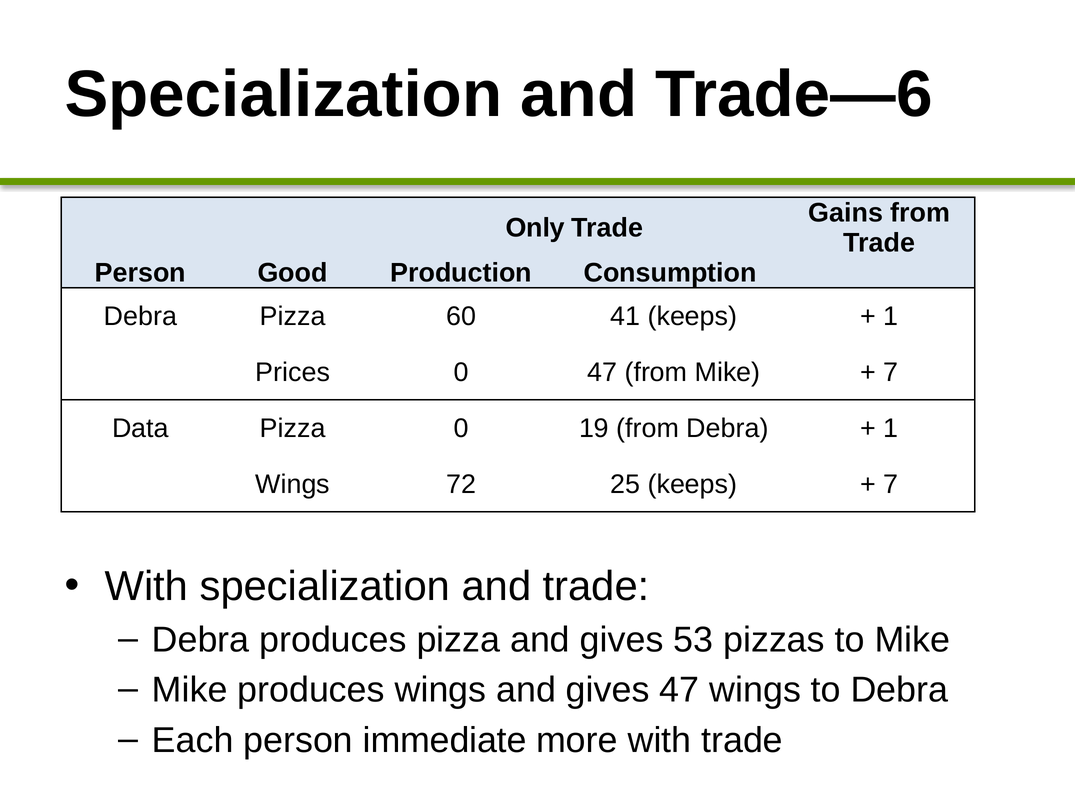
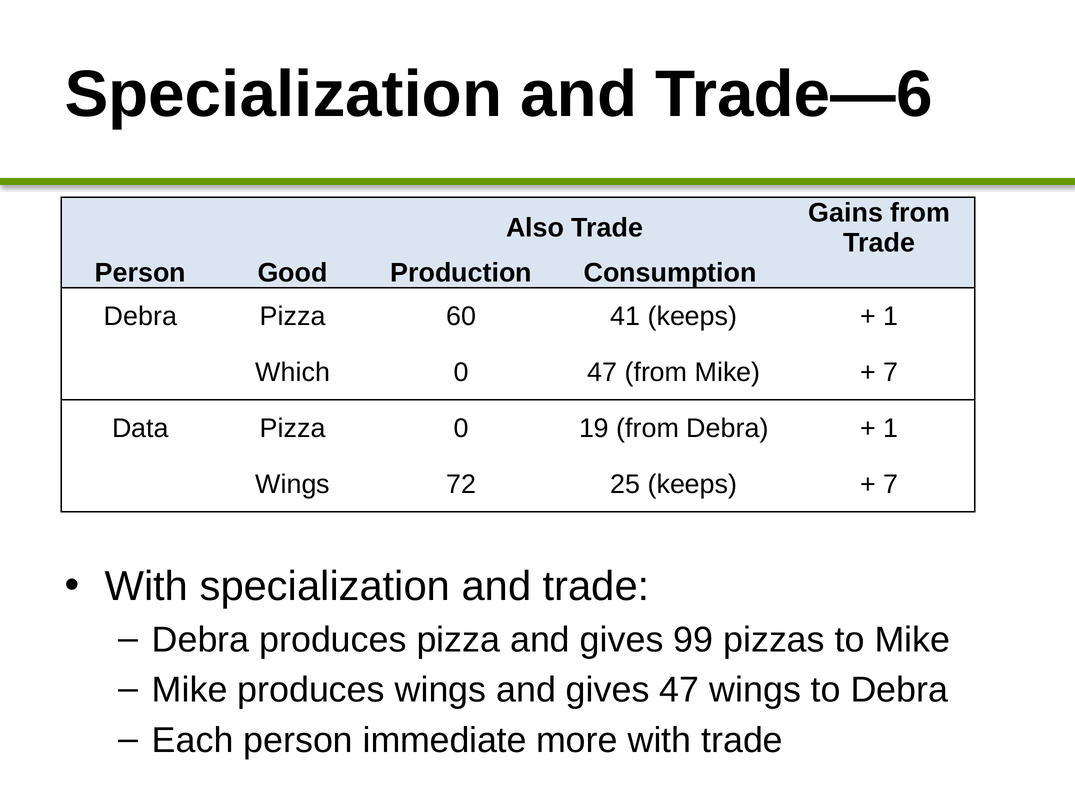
Only: Only -> Also
Prices: Prices -> Which
53: 53 -> 99
